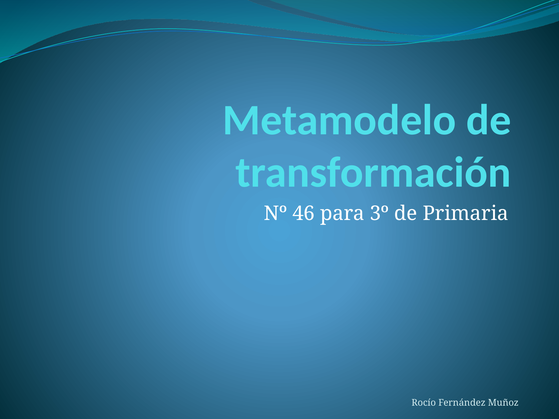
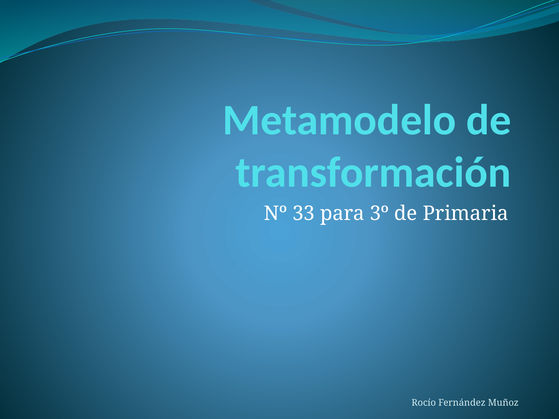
46: 46 -> 33
